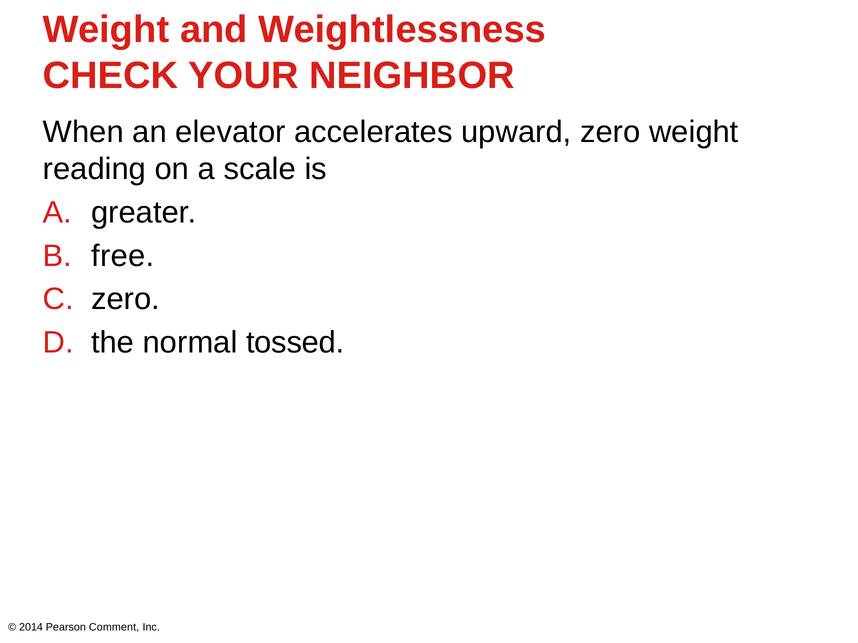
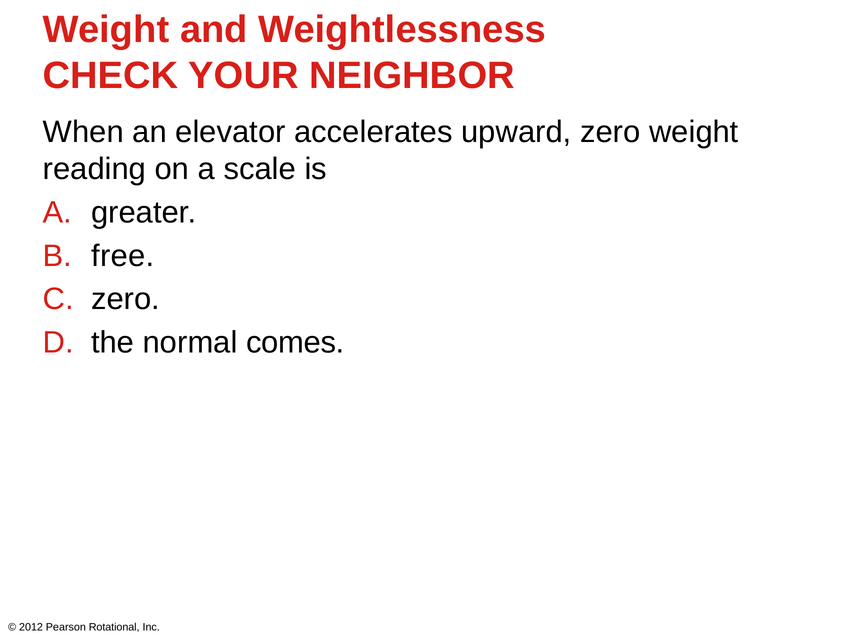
tossed: tossed -> comes
2014: 2014 -> 2012
Comment: Comment -> Rotational
